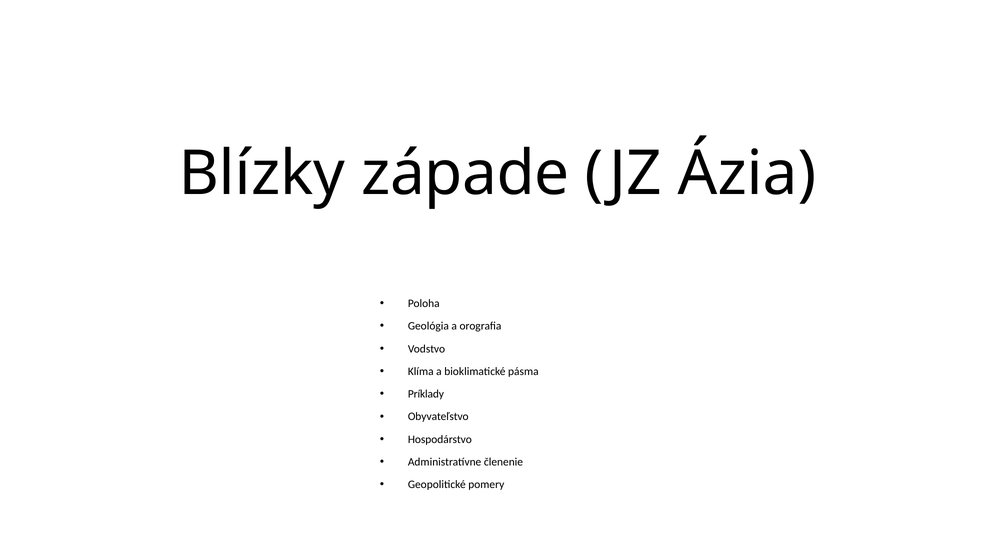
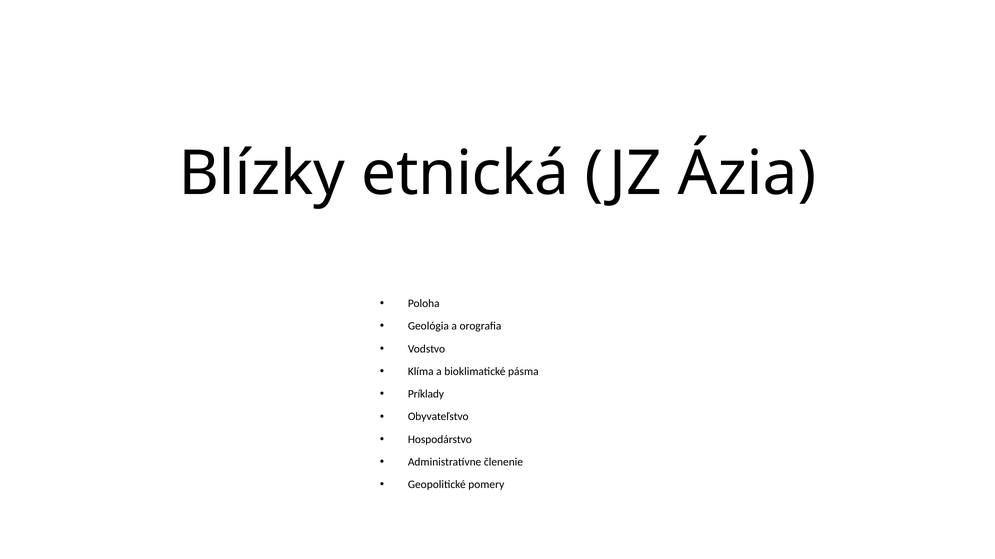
západe: západe -> etnická
